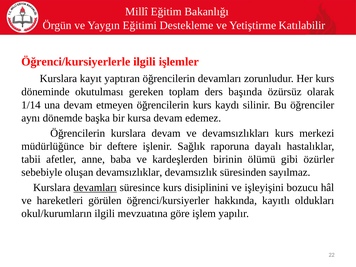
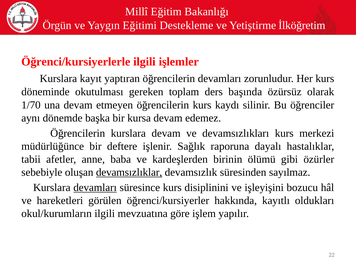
Katılabilir: Katılabilir -> İlköğretim
1/14: 1/14 -> 1/70
devamsızlıklar underline: none -> present
